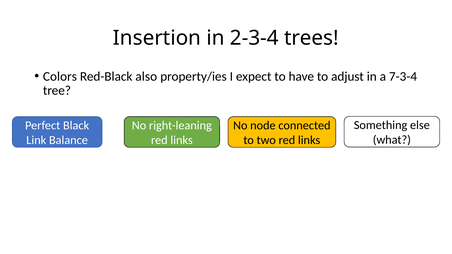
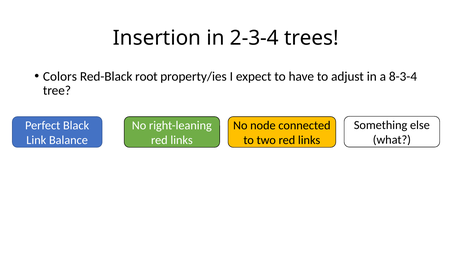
also: also -> root
7-3-4: 7-3-4 -> 8-3-4
